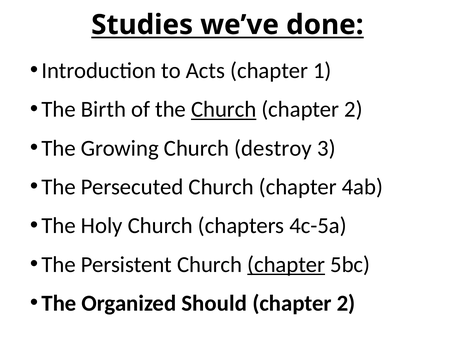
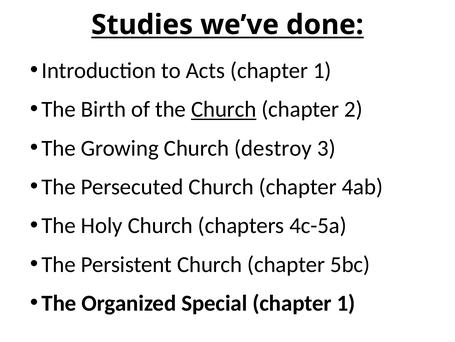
chapter at (286, 264) underline: present -> none
Should: Should -> Special
2 at (346, 303): 2 -> 1
